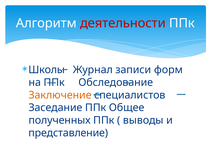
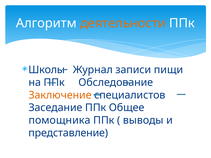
деятельности colour: red -> orange
форм: форм -> пищи
полученных: полученных -> помощника
